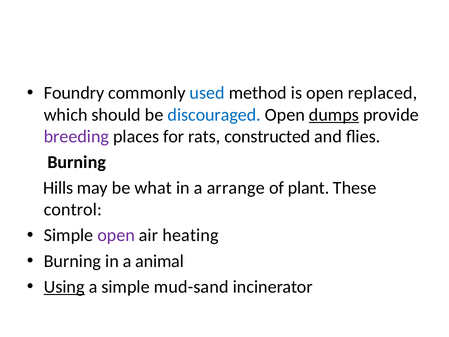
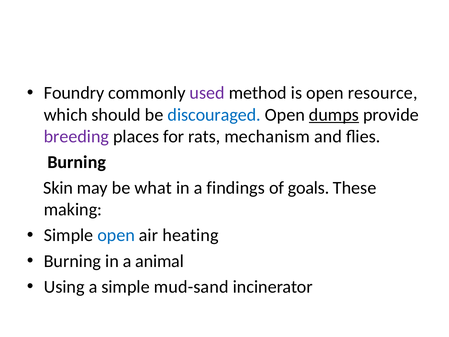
used colour: blue -> purple
replaced: replaced -> resource
constructed: constructed -> mechanism
Hills: Hills -> Skin
arrange: arrange -> findings
plant: plant -> goals
control: control -> making
open at (116, 235) colour: purple -> blue
Using underline: present -> none
